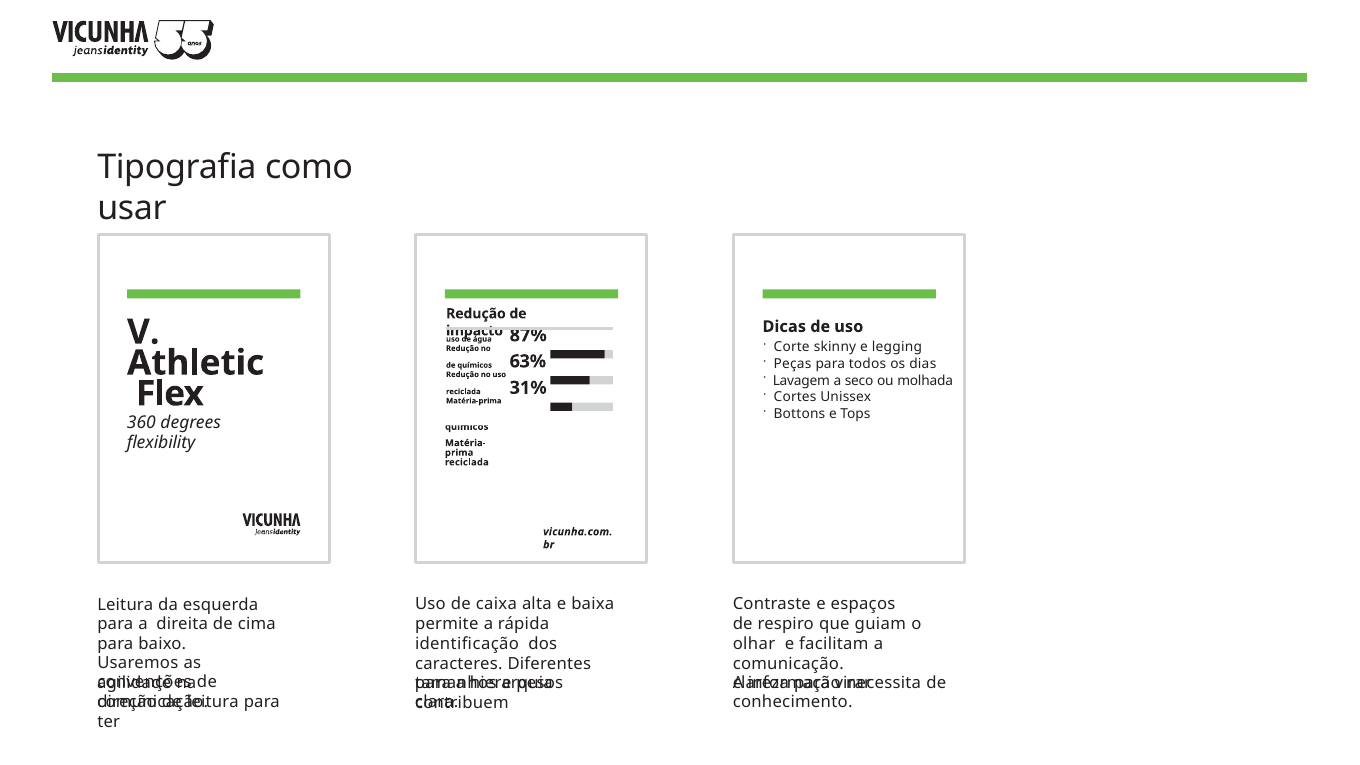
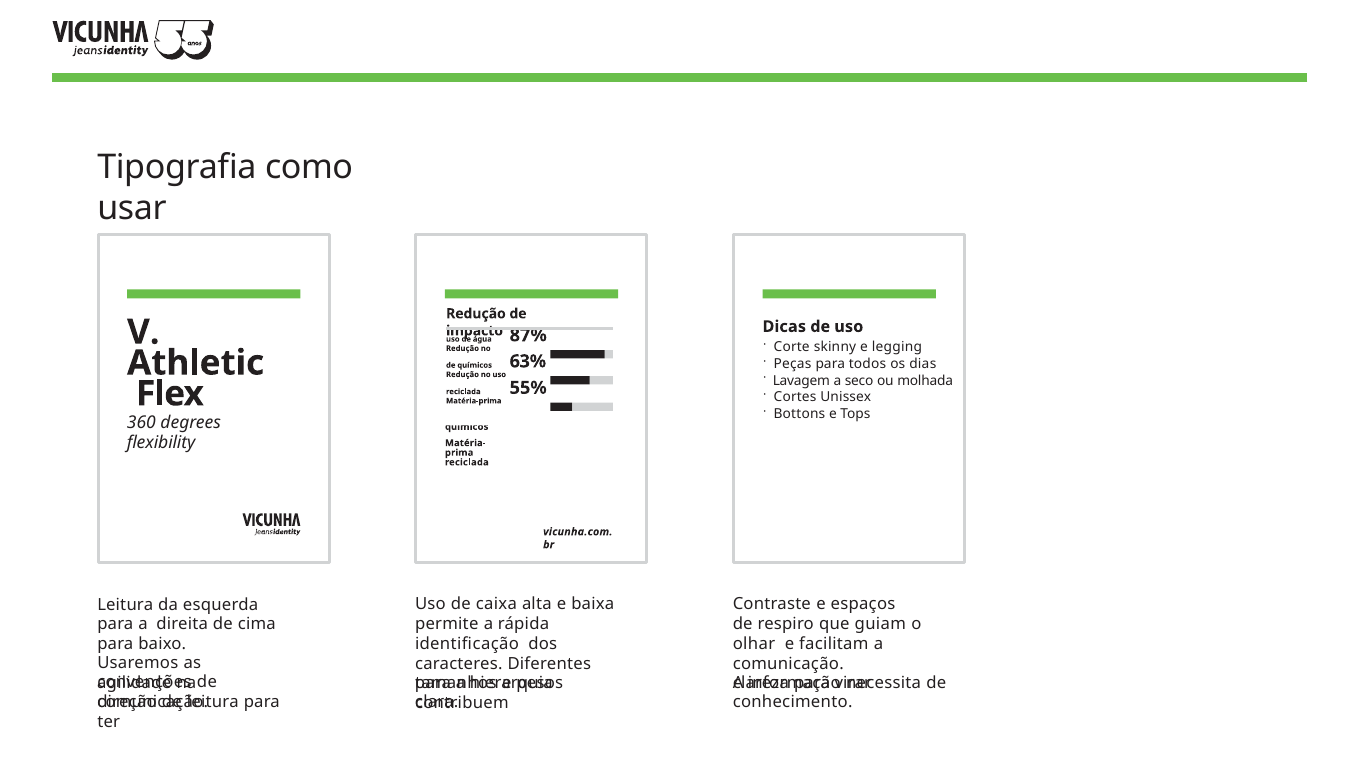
31%: 31% -> 55%
